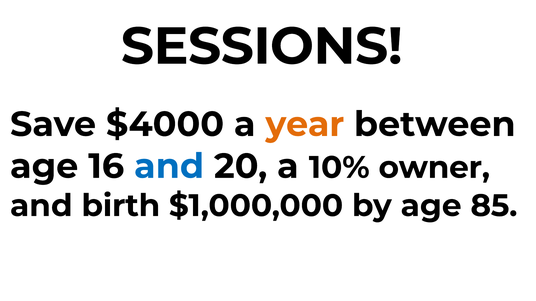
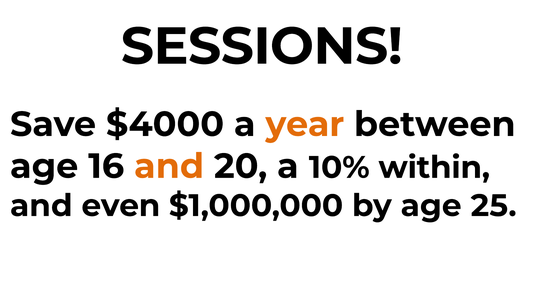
and at (169, 167) colour: blue -> orange
owner: owner -> within
birth: birth -> even
85: 85 -> 25
